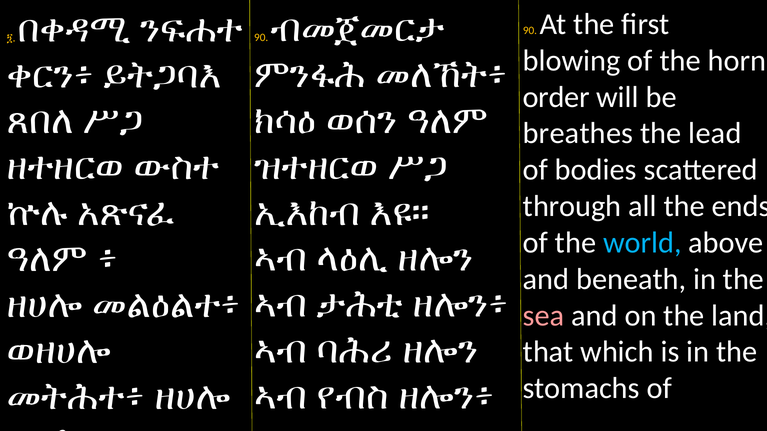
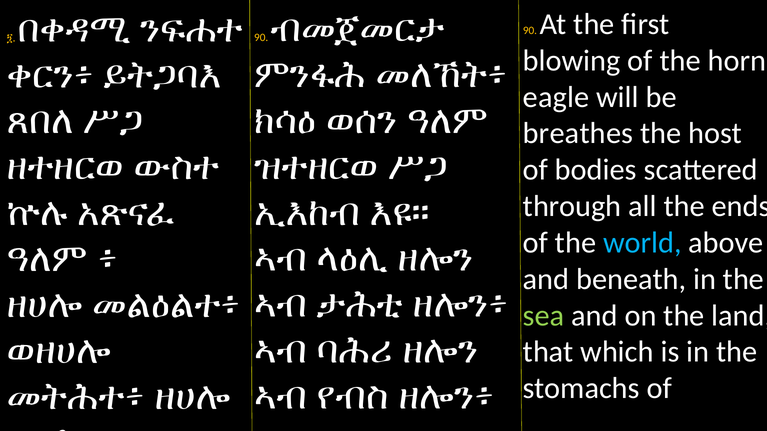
order: order -> eagle
lead: lead -> host
sea colour: pink -> light green
